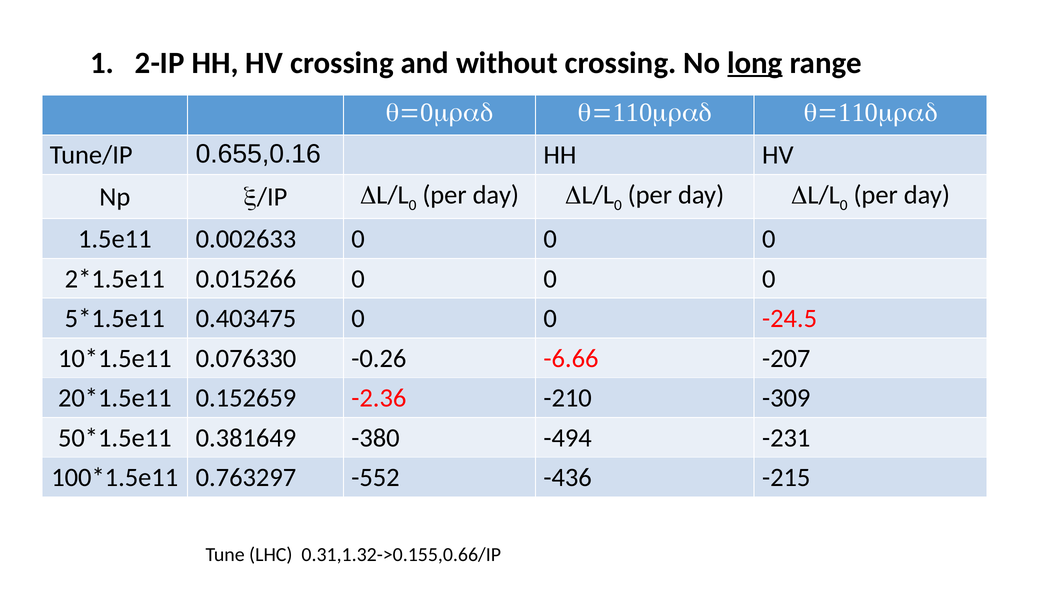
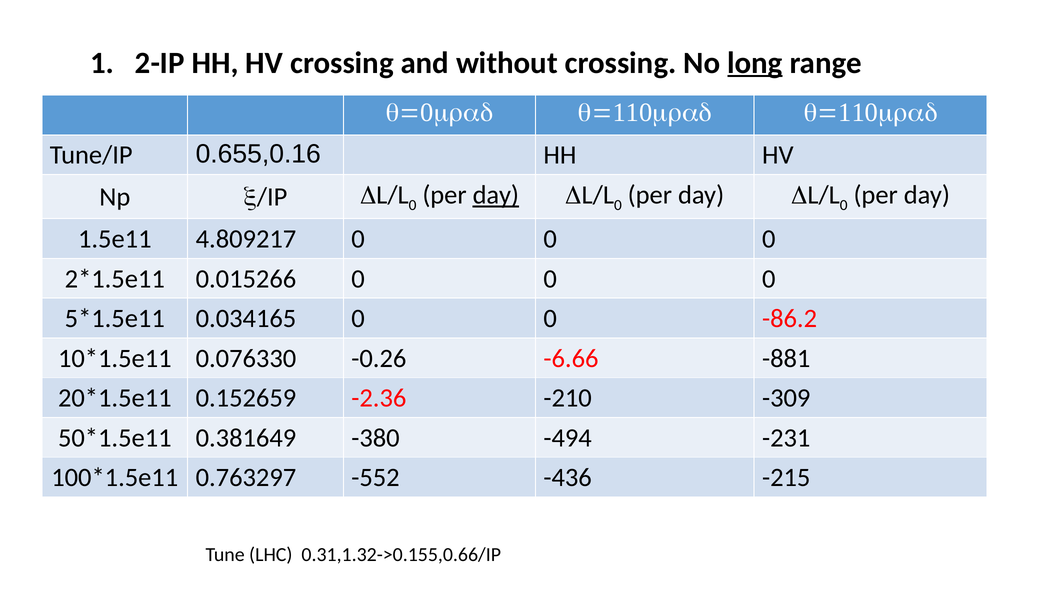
day at (496, 195) underline: none -> present
0.002633: 0.002633 -> 4.809217
0.403475: 0.403475 -> 0.034165
-24.5: -24.5 -> -86.2
-207: -207 -> -881
